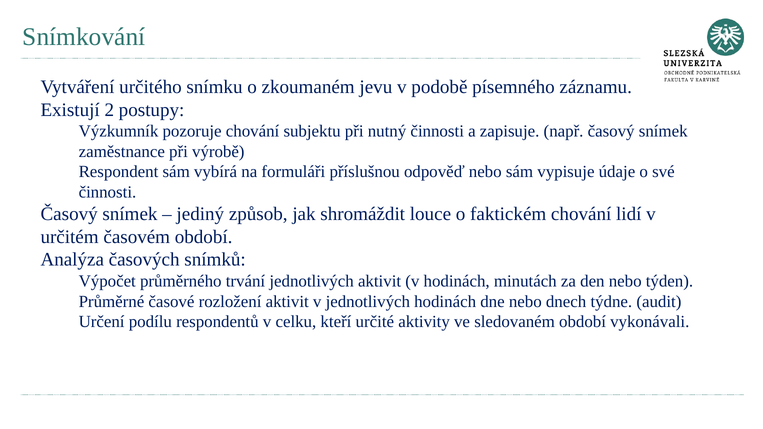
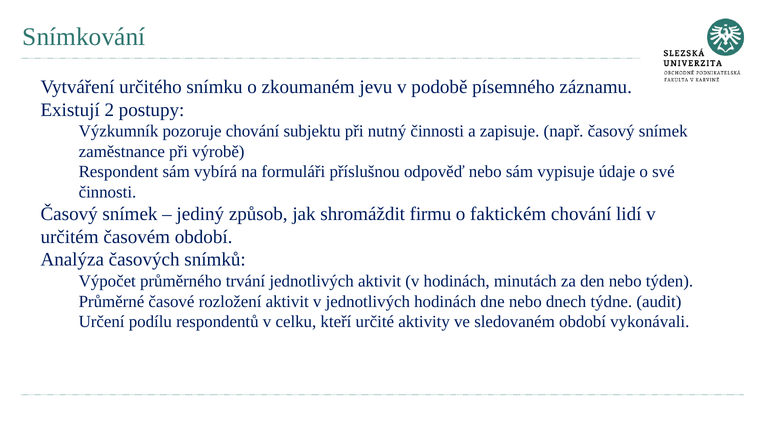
louce: louce -> firmu
